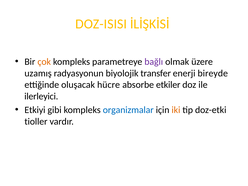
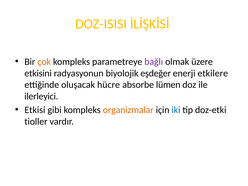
uzamış: uzamış -> etkisini
transfer: transfer -> eşdeğer
bireyde: bireyde -> etkilere
etkiler: etkiler -> lümen
Etkiyi: Etkiyi -> Etkisi
organizmalar colour: blue -> orange
iki colour: orange -> blue
